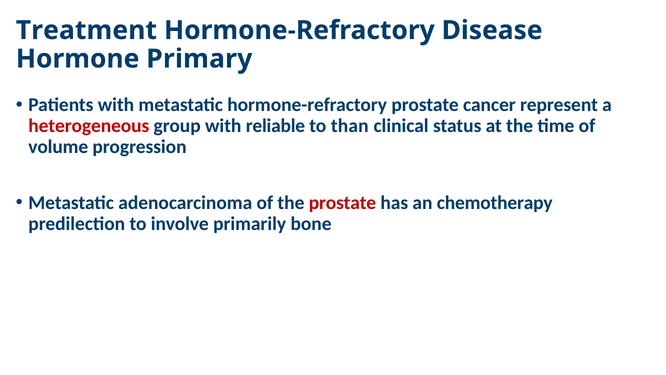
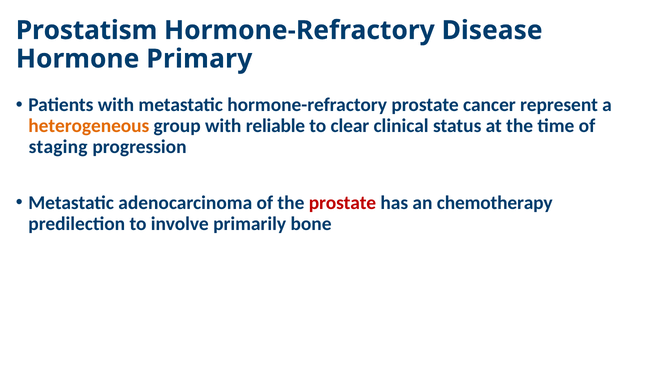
Treatment: Treatment -> Prostatism
heterogeneous colour: red -> orange
than: than -> clear
volume: volume -> staging
